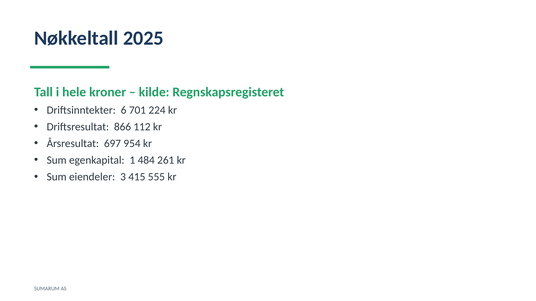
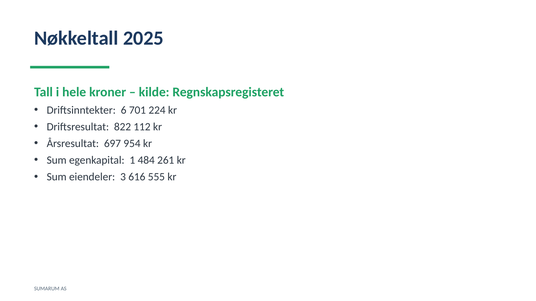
866: 866 -> 822
415: 415 -> 616
